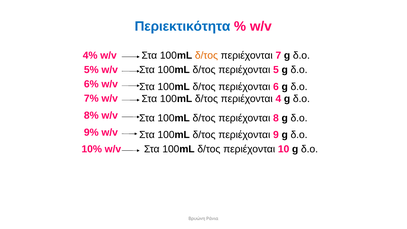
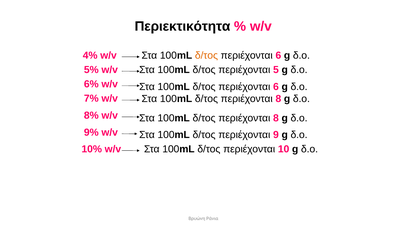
Περιεκτικότητα colour: blue -> black
7 at (278, 55): 7 -> 6
4 at (278, 99): 4 -> 8
